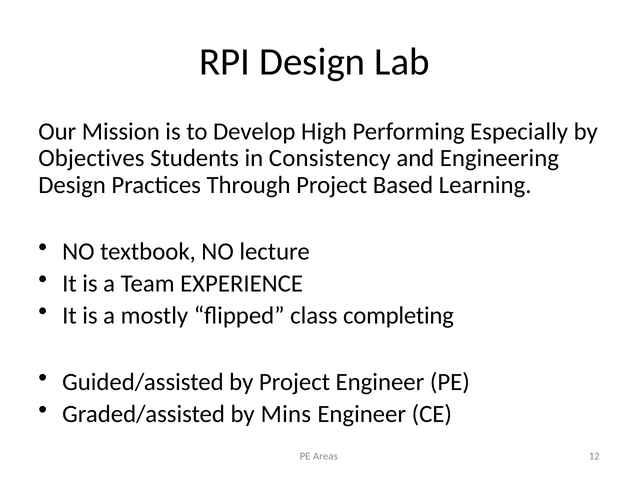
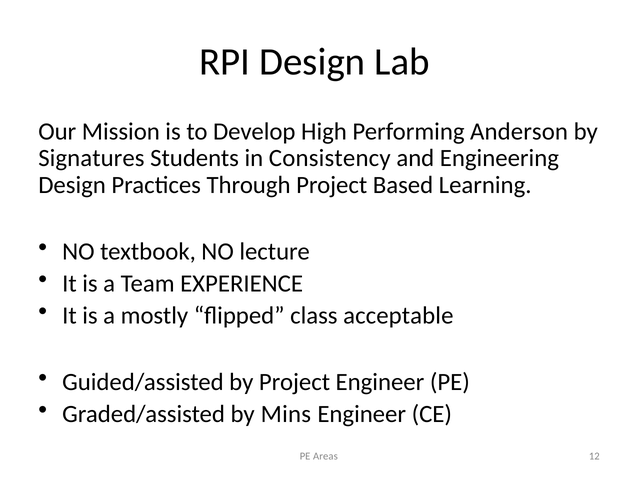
Especially: Especially -> Anderson
Objectives: Objectives -> Signatures
completing: completing -> acceptable
